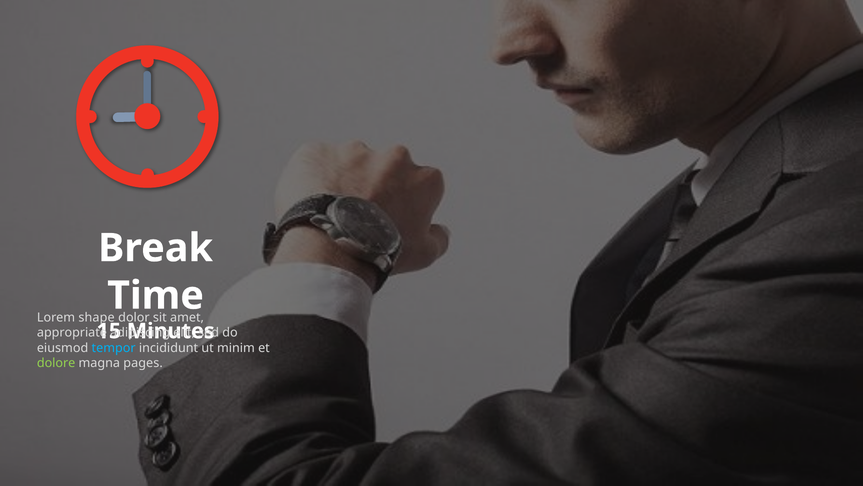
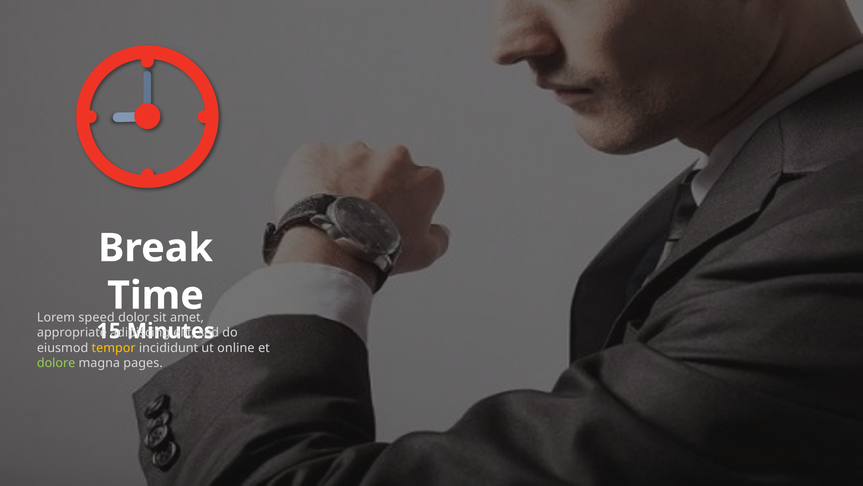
shape: shape -> speed
tempor colour: light blue -> yellow
minim: minim -> online
